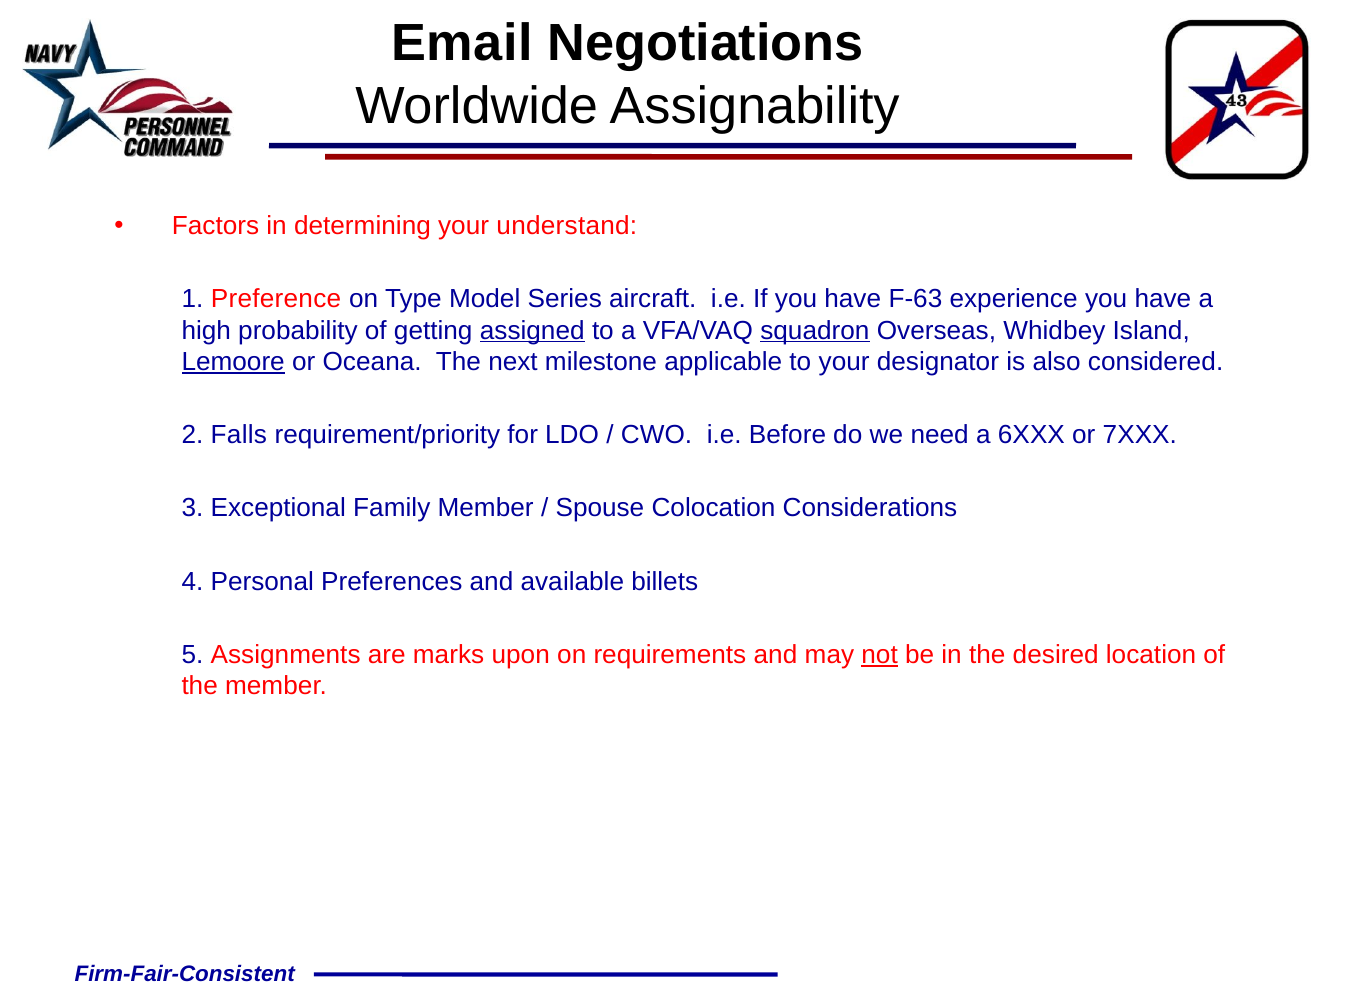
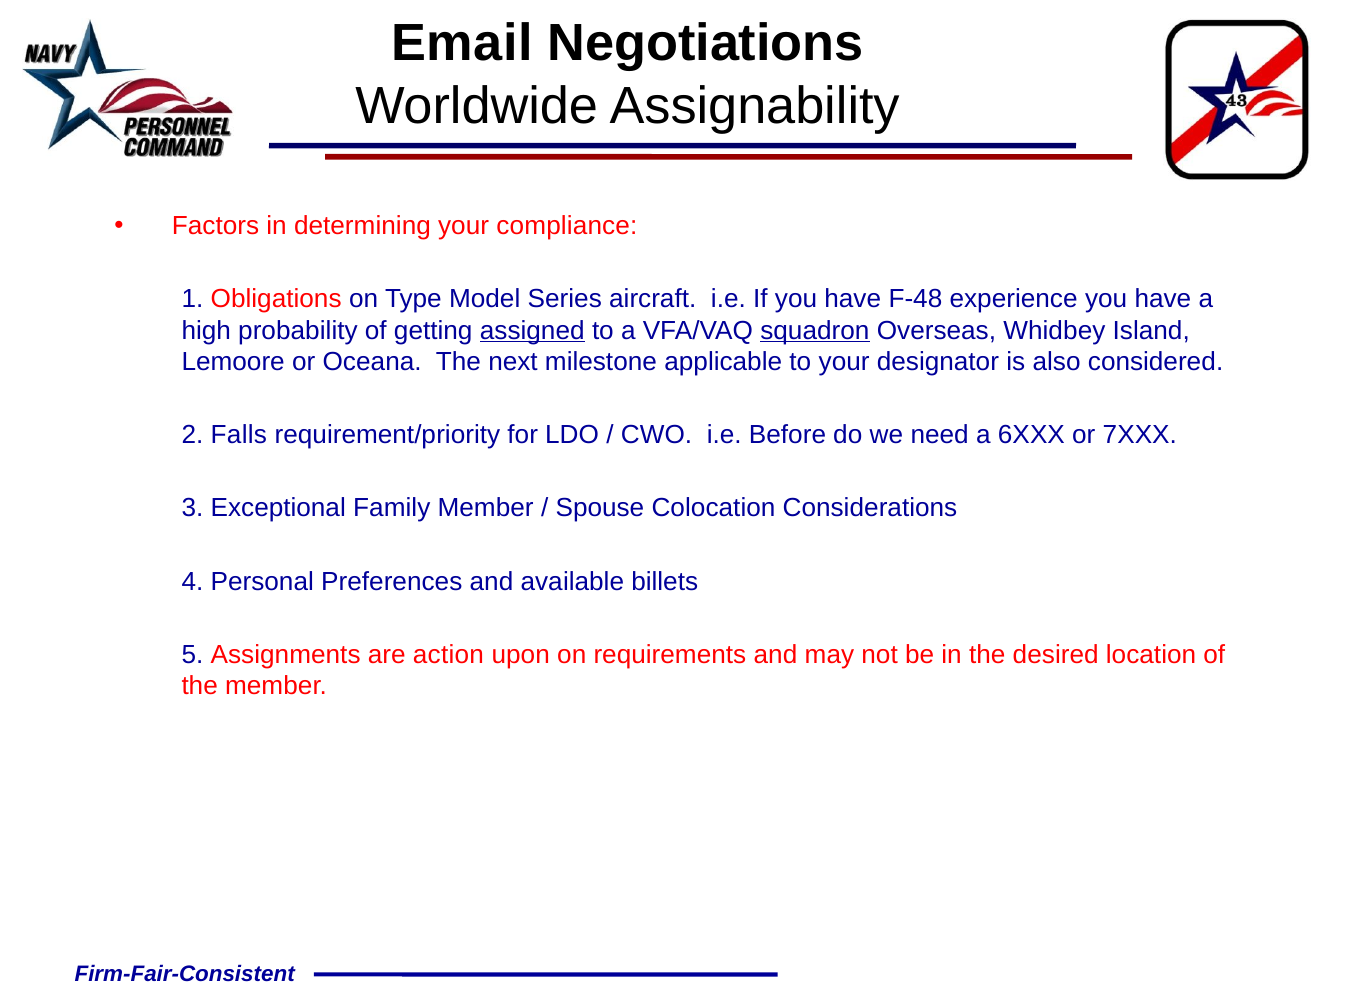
understand: understand -> compliance
Preference: Preference -> Obligations
F-63: F-63 -> F-48
Lemoore underline: present -> none
marks: marks -> action
not underline: present -> none
